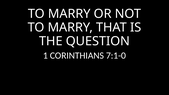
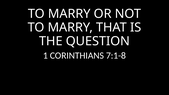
7:1-0: 7:1-0 -> 7:1-8
